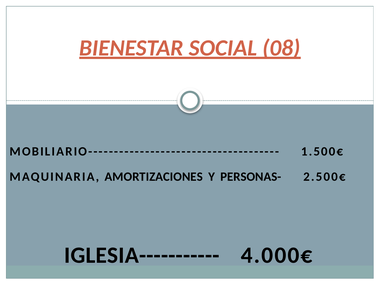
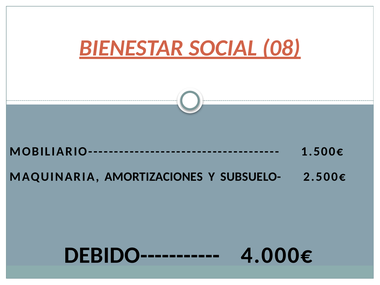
PERSONAS-: PERSONAS- -> SUBSUELO-
IGLESIA-----------: IGLESIA----------- -> DEBIDO-----------
